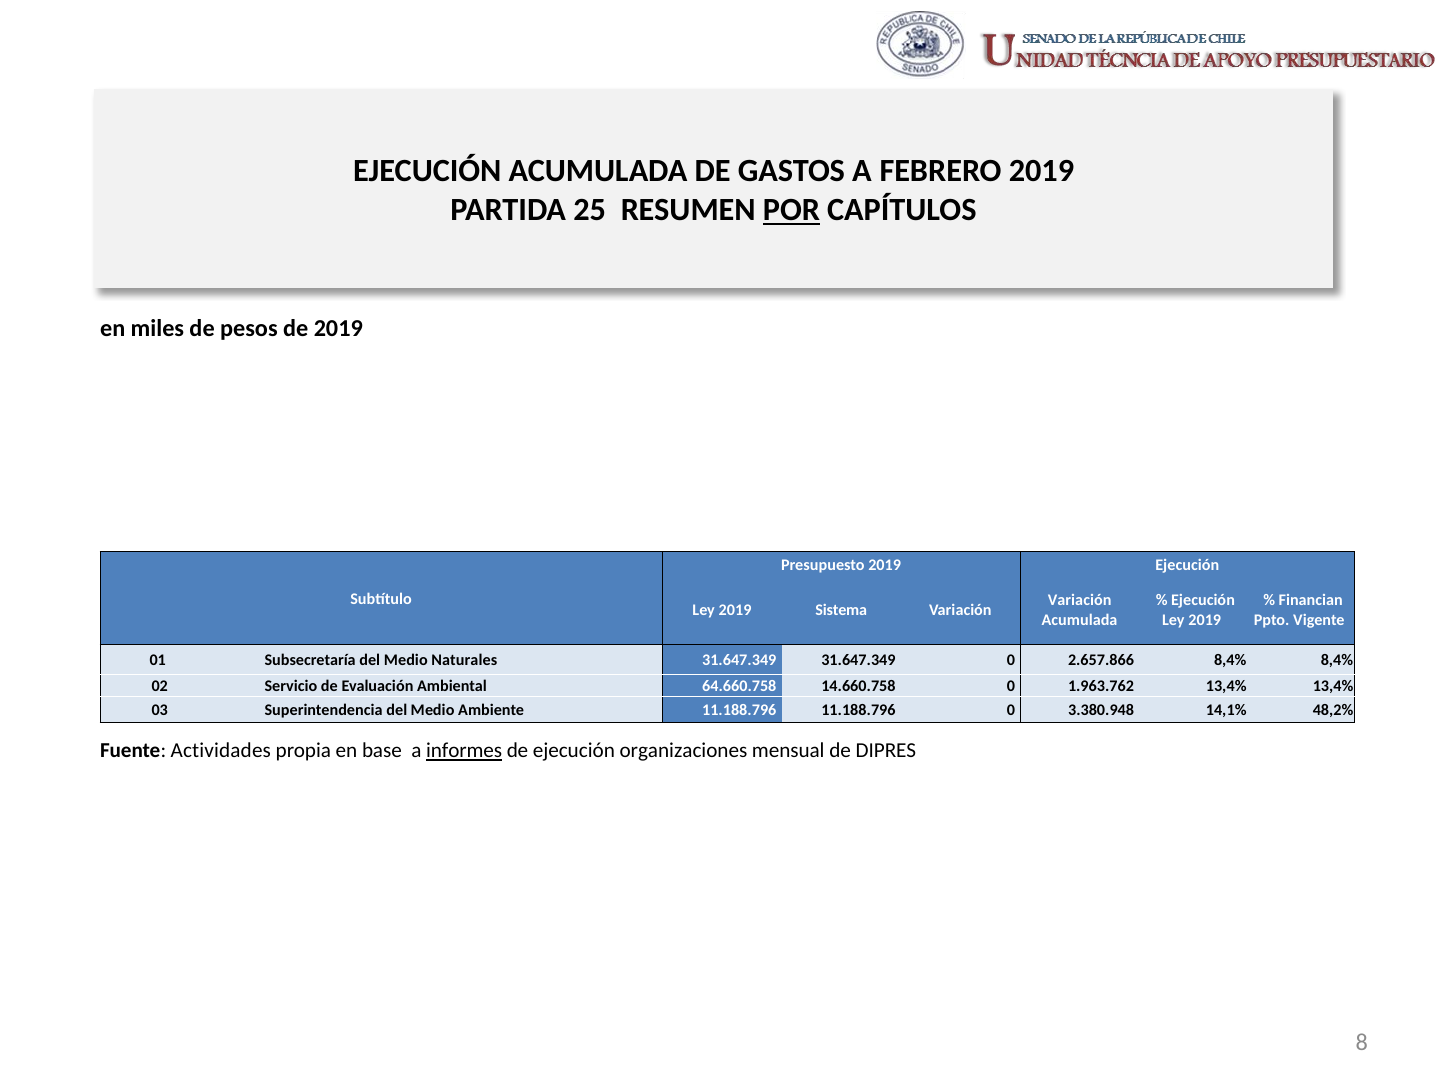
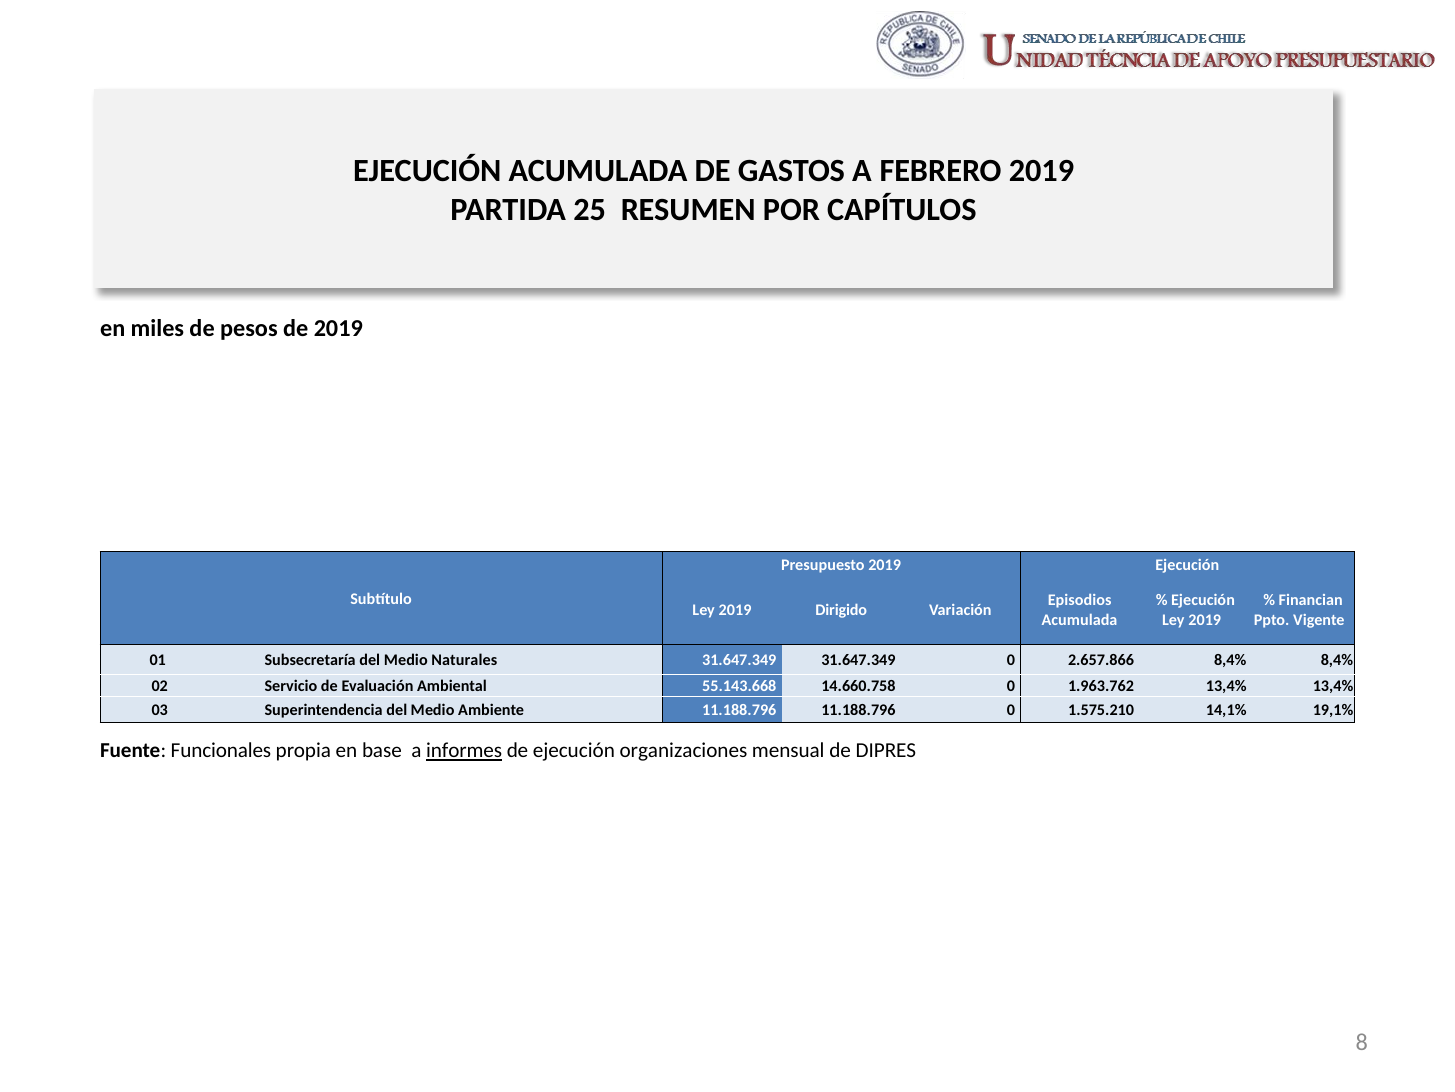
POR underline: present -> none
Variación at (1080, 600): Variación -> Episodios
Sistema: Sistema -> Dirigido
64.660.758: 64.660.758 -> 55.143.668
3.380.948: 3.380.948 -> 1.575.210
48,2%: 48,2% -> 19,1%
Actividades: Actividades -> Funcionales
